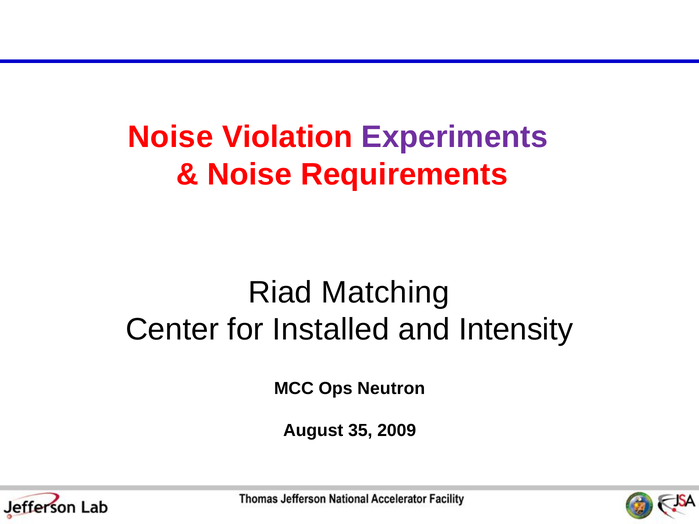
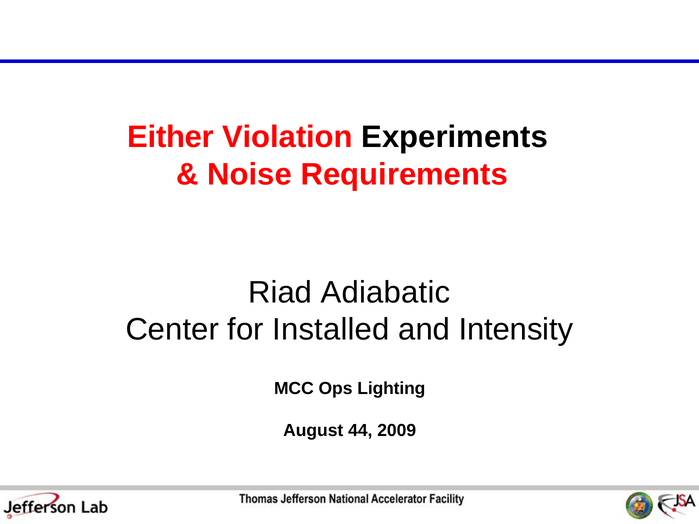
Noise at (170, 137): Noise -> Either
Experiments colour: purple -> black
Matching: Matching -> Adiabatic
Neutron: Neutron -> Lighting
35: 35 -> 44
